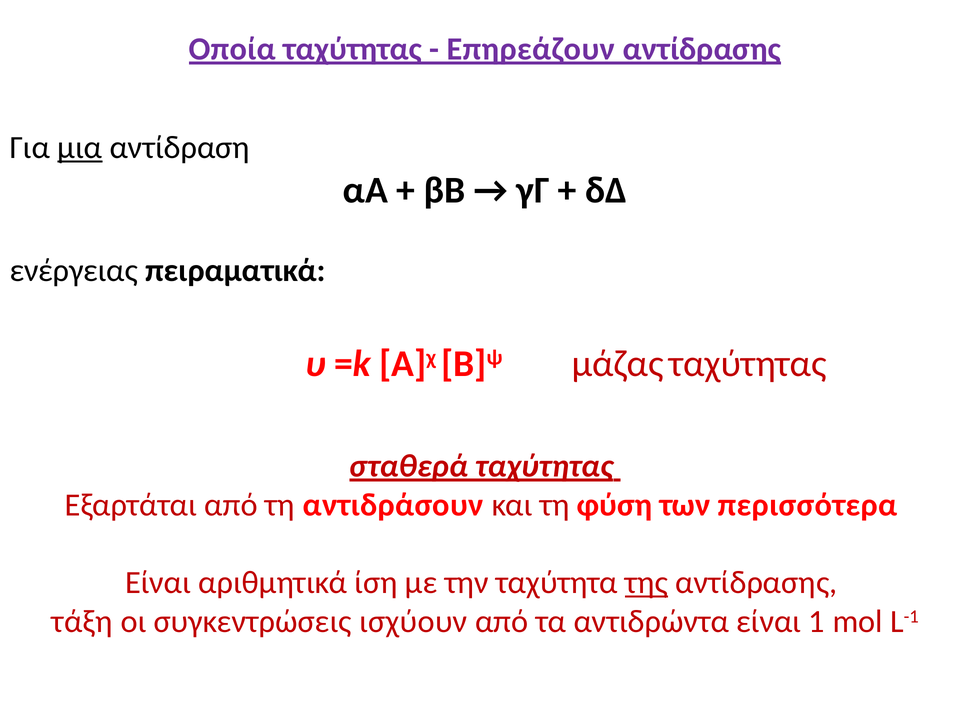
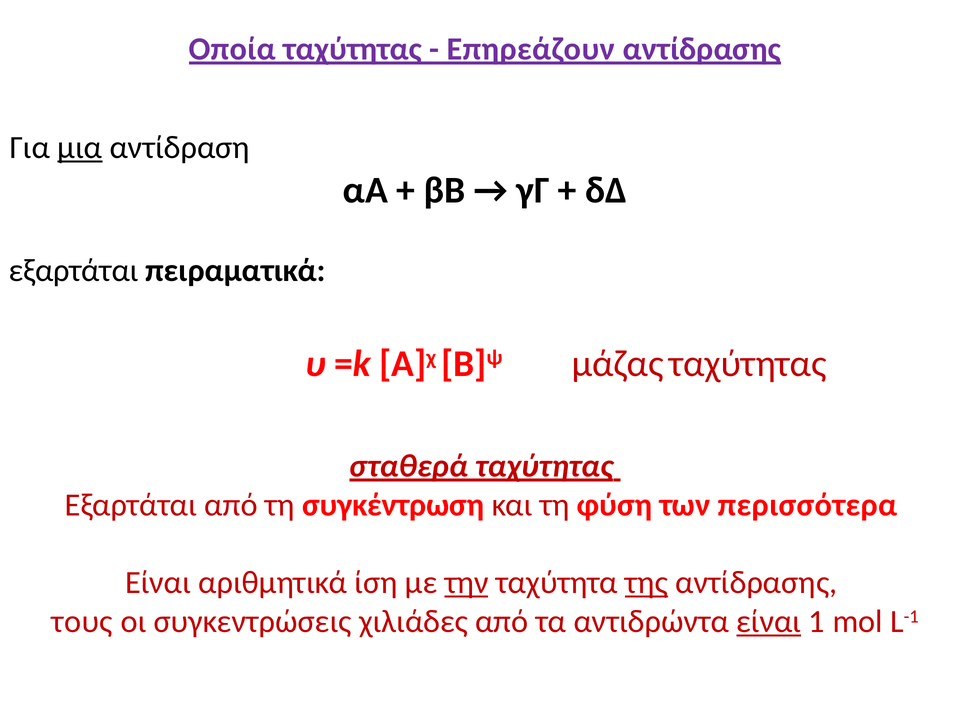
ενέργειας at (74, 271): ενέργειας -> εξαρτάται
αντιδράσουν: αντιδράσουν -> συγκέντρωση
την underline: none -> present
τάξη: τάξη -> τους
ισχύουν: ισχύουν -> χιλιάδες
είναι at (769, 621) underline: none -> present
